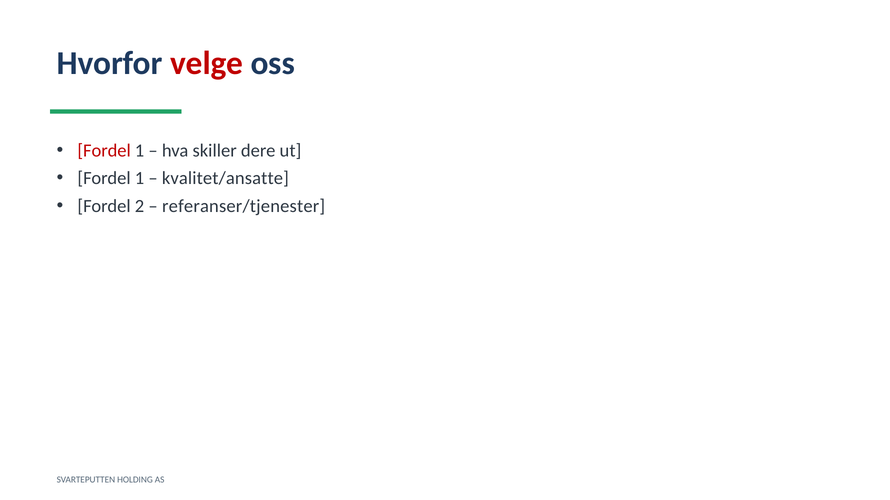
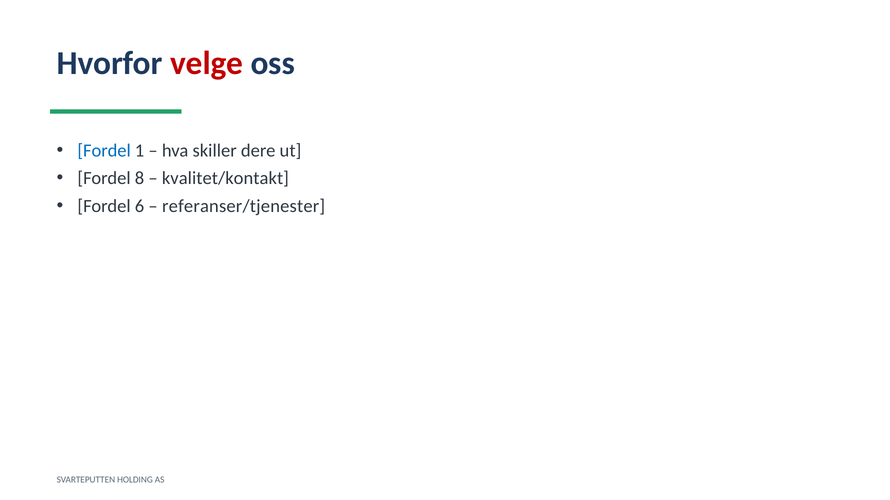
Fordel at (104, 151) colour: red -> blue
1 at (140, 179): 1 -> 8
kvalitet/ansatte: kvalitet/ansatte -> kvalitet/kontakt
2: 2 -> 6
